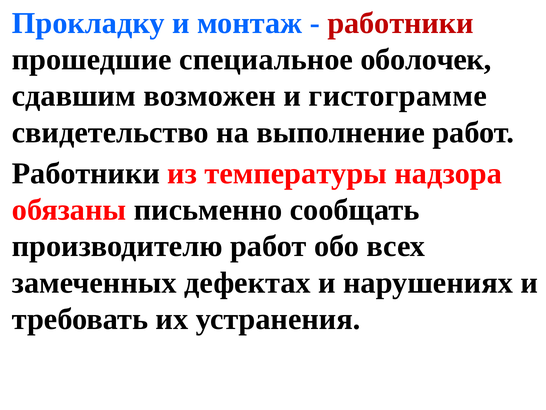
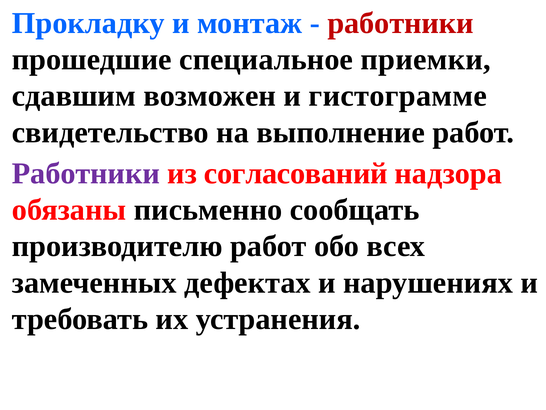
оболочек: оболочек -> приемки
Работники at (86, 173) colour: black -> purple
температуры: температуры -> согласований
